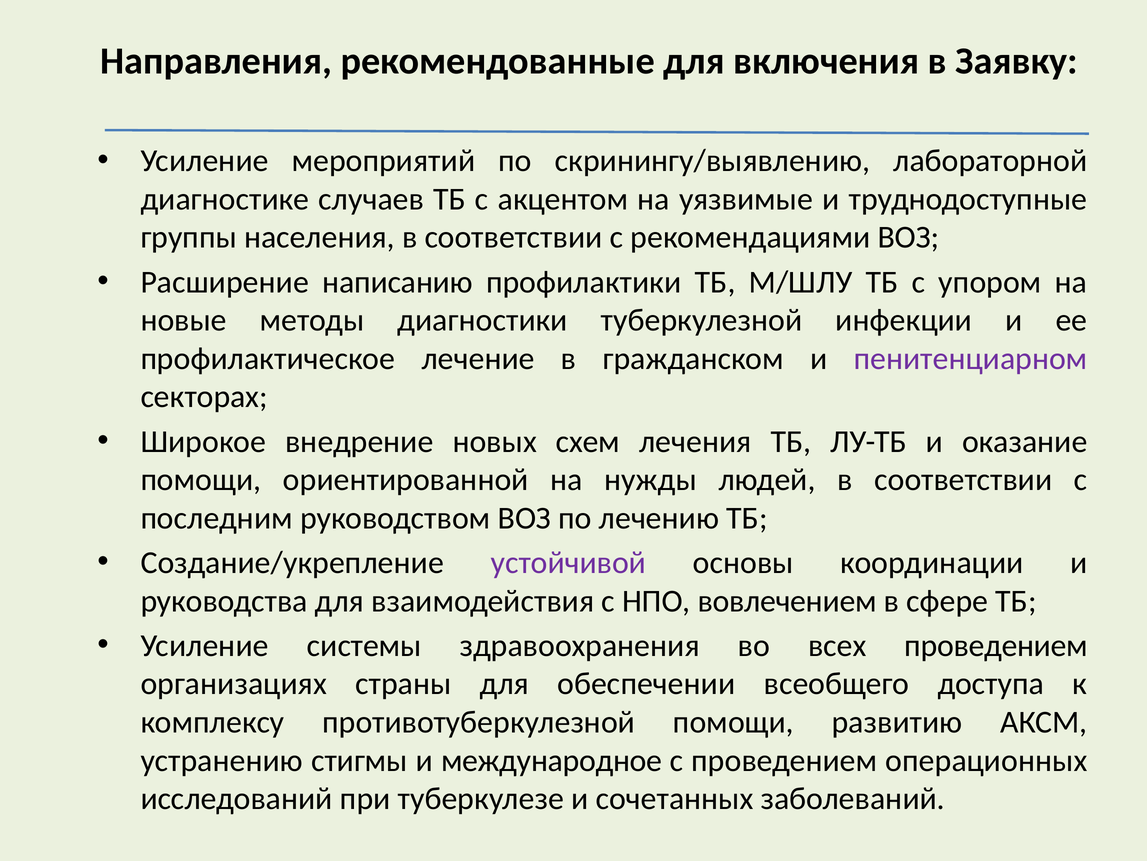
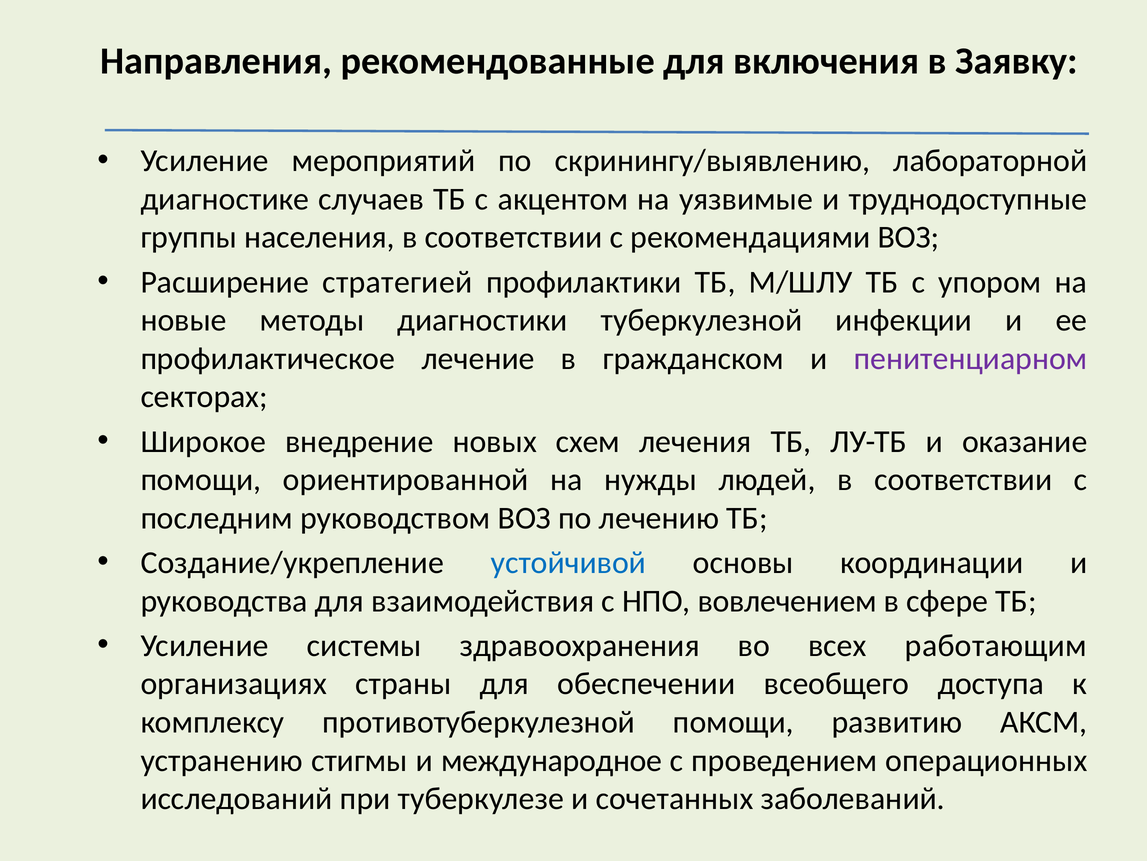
написанию: написанию -> стратегией
устойчивой colour: purple -> blue
всех проведением: проведением -> работающим
